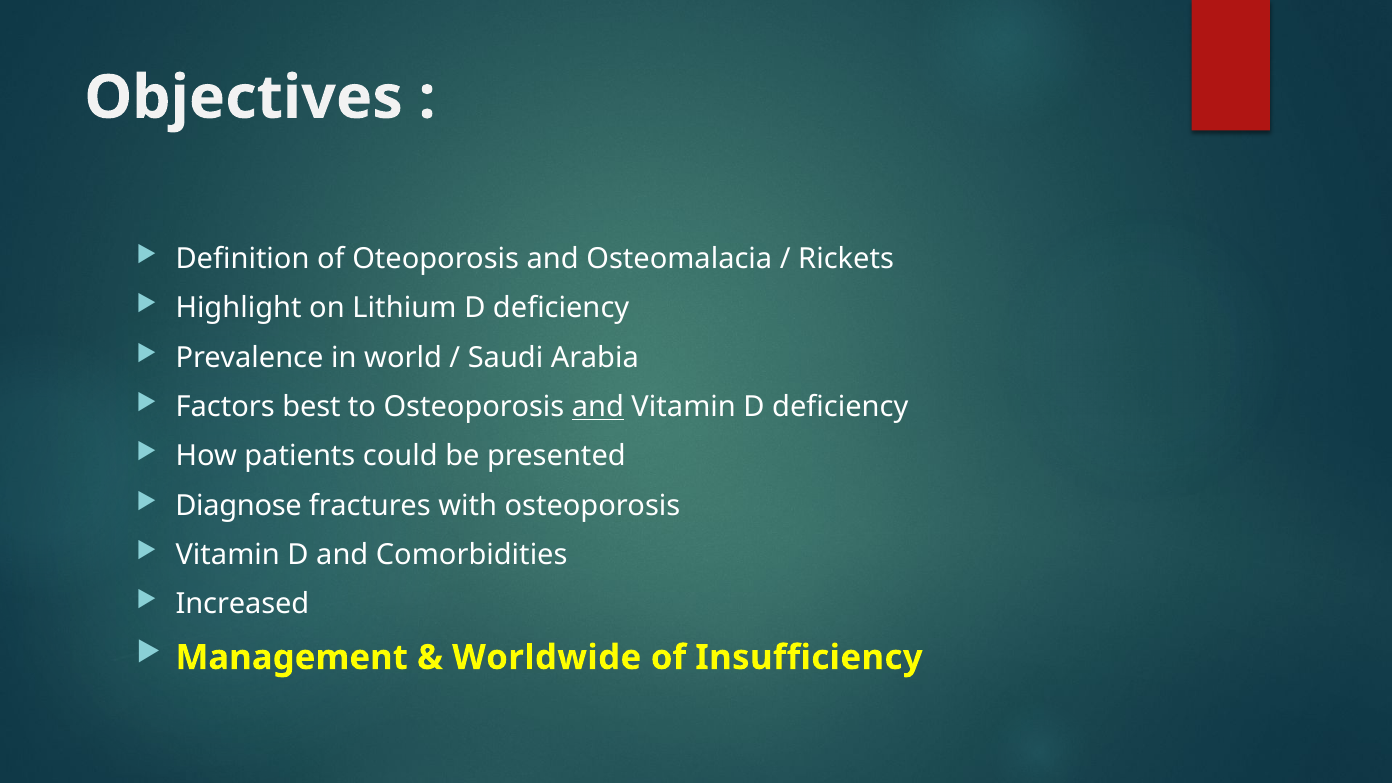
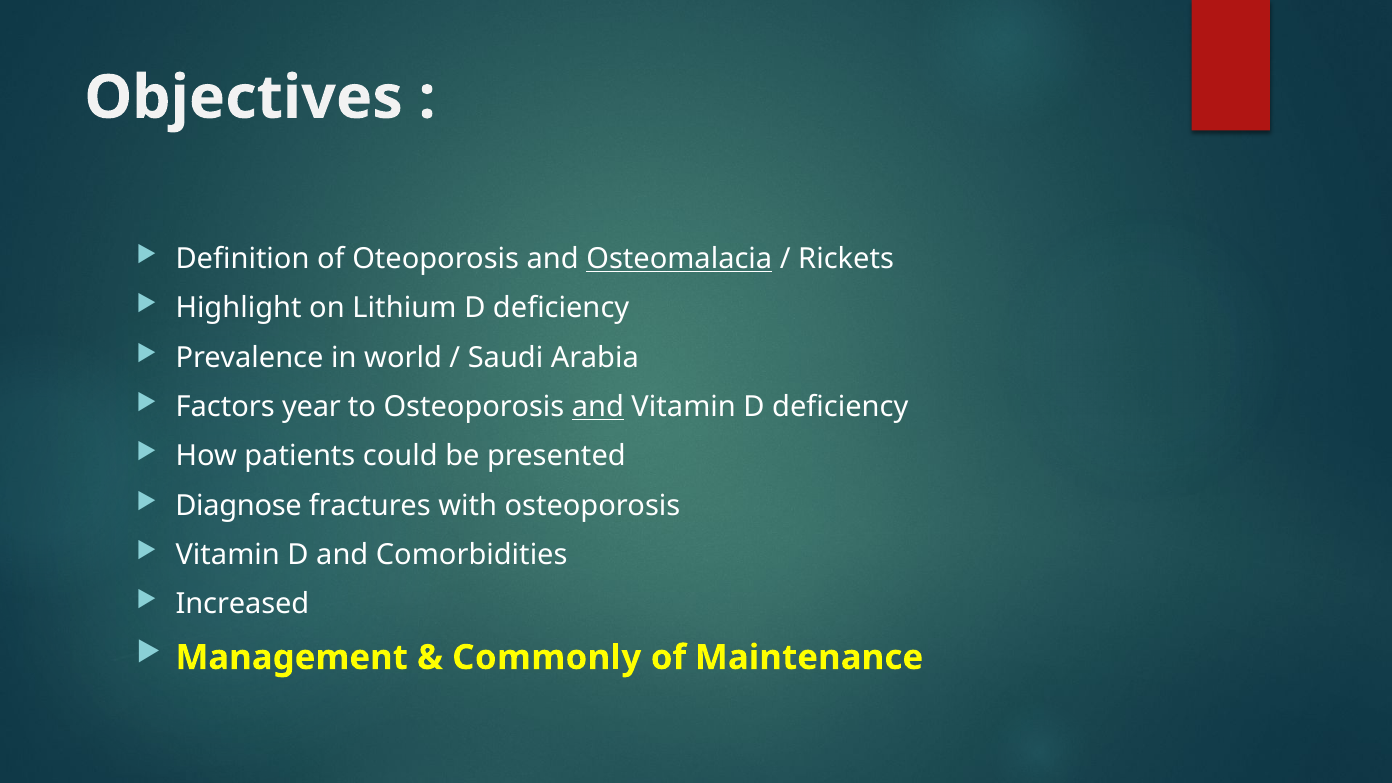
Osteomalacia underline: none -> present
best: best -> year
Worldwide: Worldwide -> Commonly
Insufficiency: Insufficiency -> Maintenance
